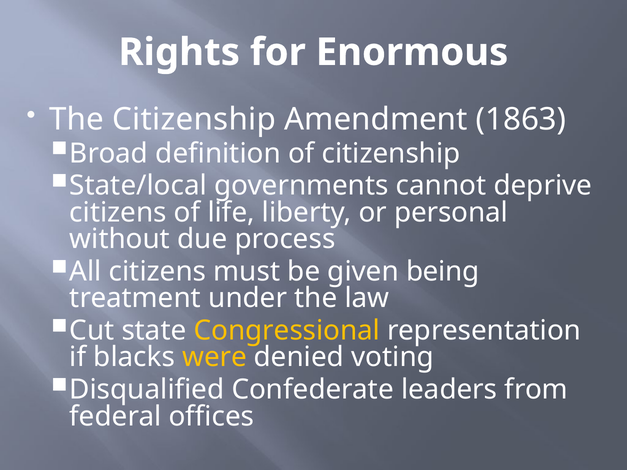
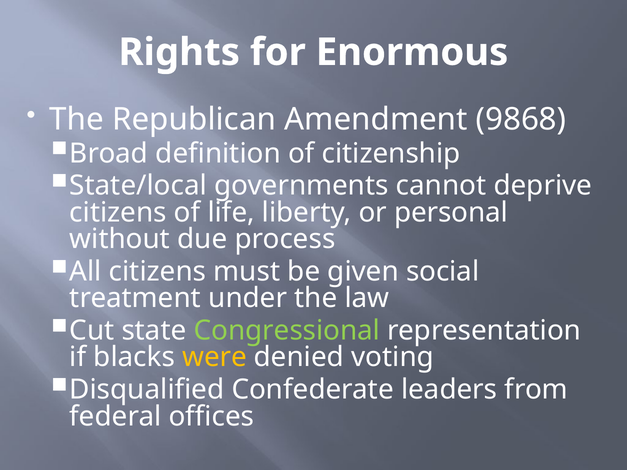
The Citizenship: Citizenship -> Republican
1863: 1863 -> 9868
being: being -> social
Congressional colour: yellow -> light green
